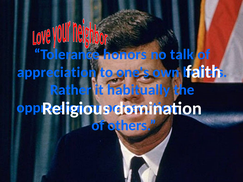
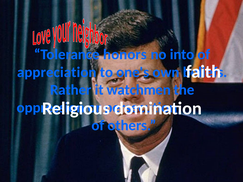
talk: talk -> into
habitually: habitually -> watchmen
